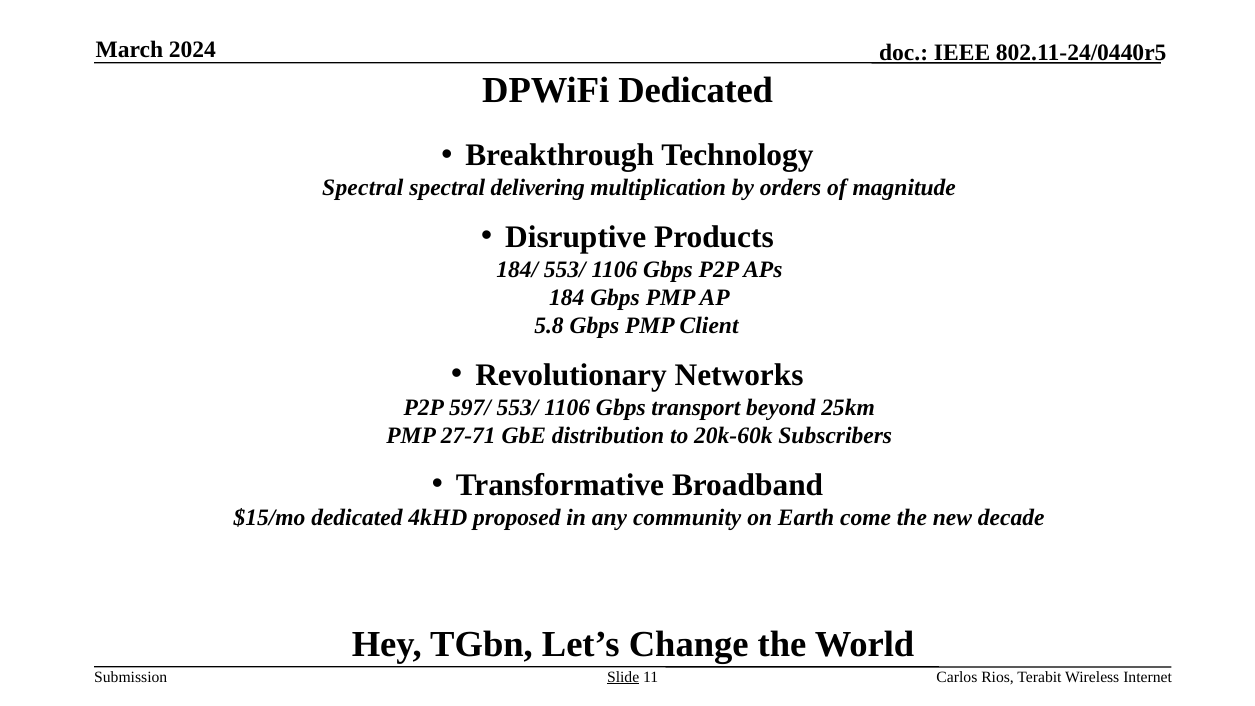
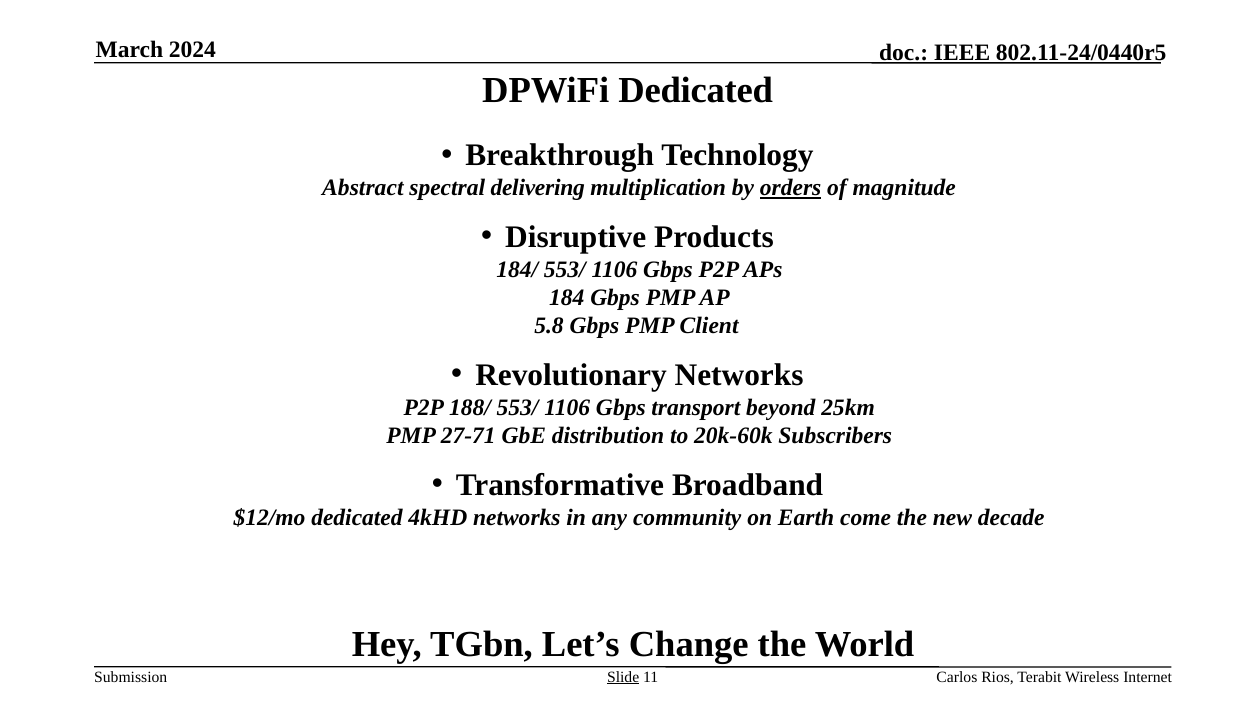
Spectral at (363, 188): Spectral -> Abstract
orders underline: none -> present
597/: 597/ -> 188/
$15/mo: $15/mo -> $12/mo
4kHD proposed: proposed -> networks
